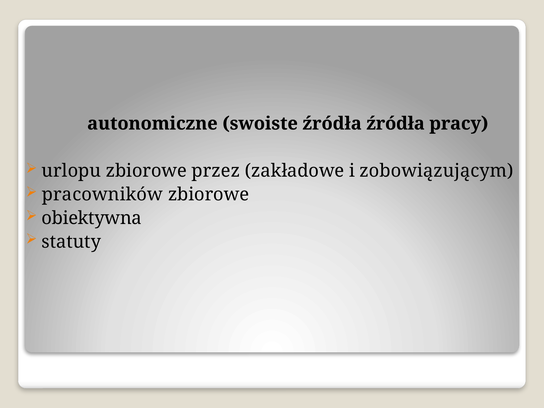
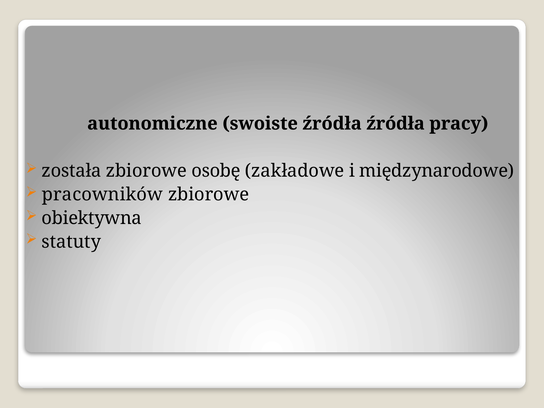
urlopu: urlopu -> została
przez: przez -> osobę
zobowiązującym: zobowiązującym -> międzynarodowe
